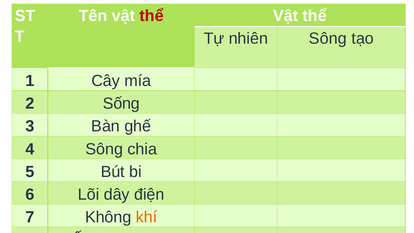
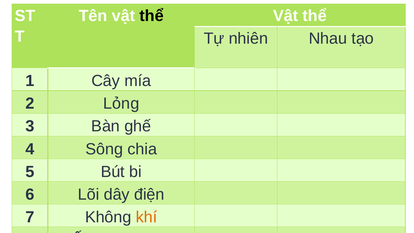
thể at (152, 16) colour: red -> black
nhiên Sông: Sông -> Nhau
Sống: Sống -> Lỏng
